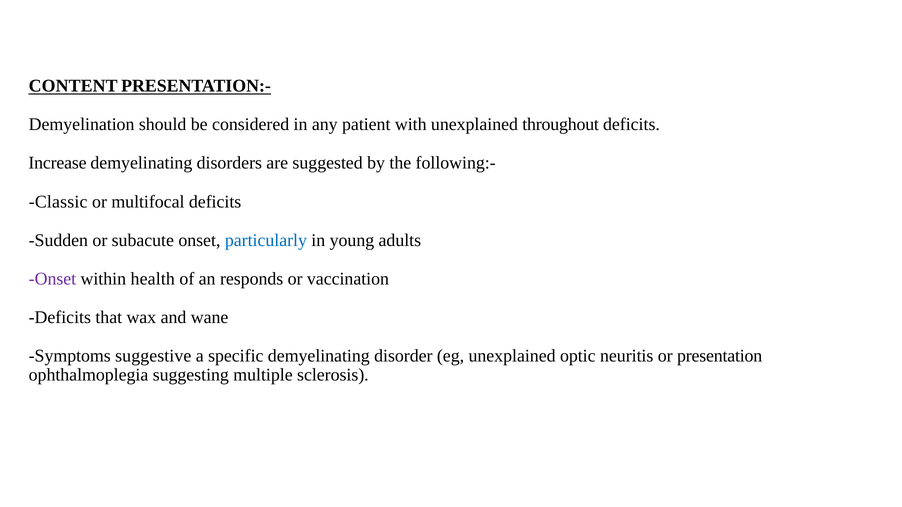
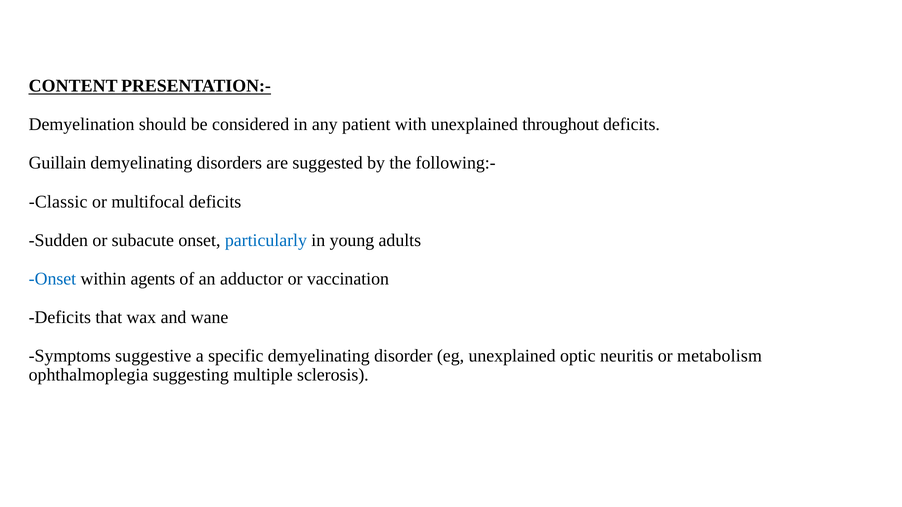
Increase: Increase -> Guillain
Onset at (52, 279) colour: purple -> blue
health: health -> agents
responds: responds -> adductor
presentation: presentation -> metabolism
